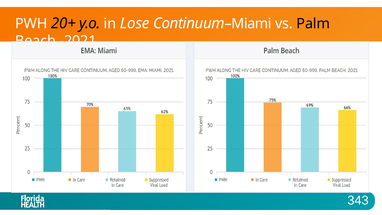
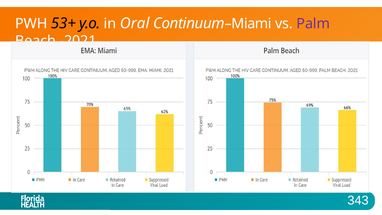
20+: 20+ -> 53+
Lose: Lose -> Oral
Palm colour: black -> purple
